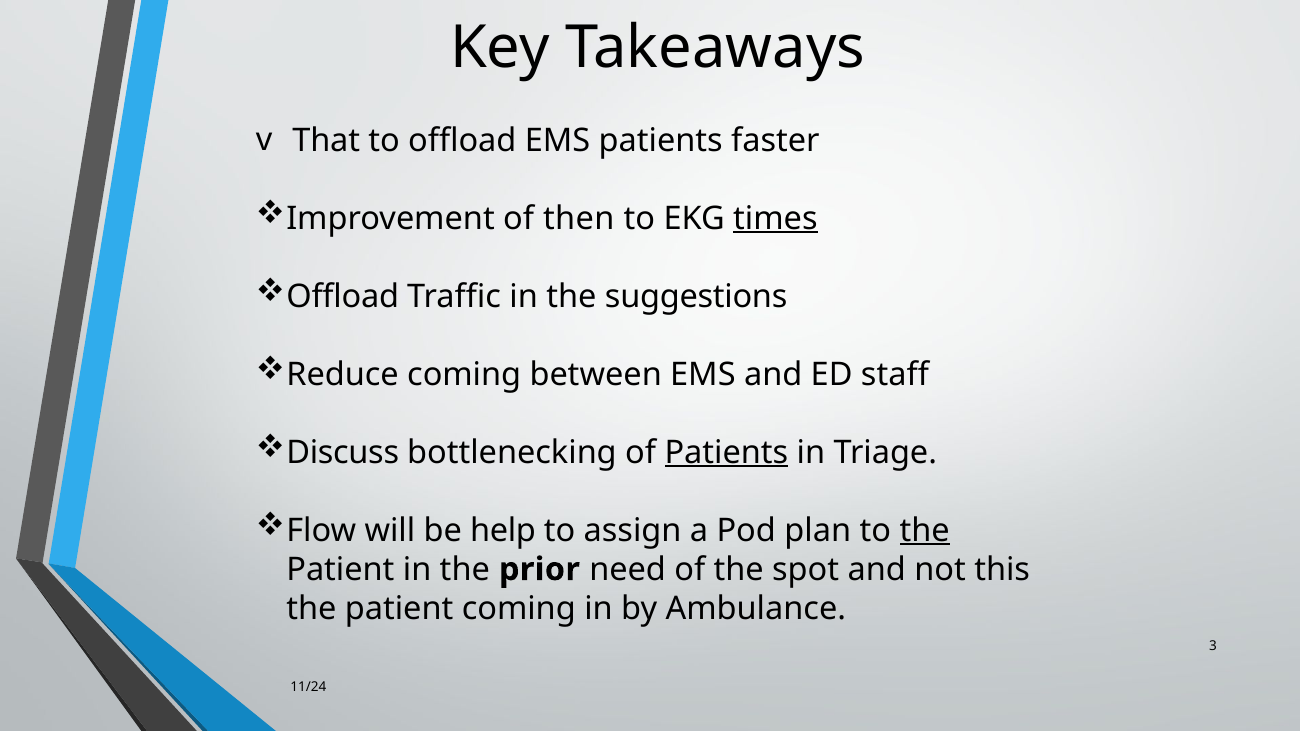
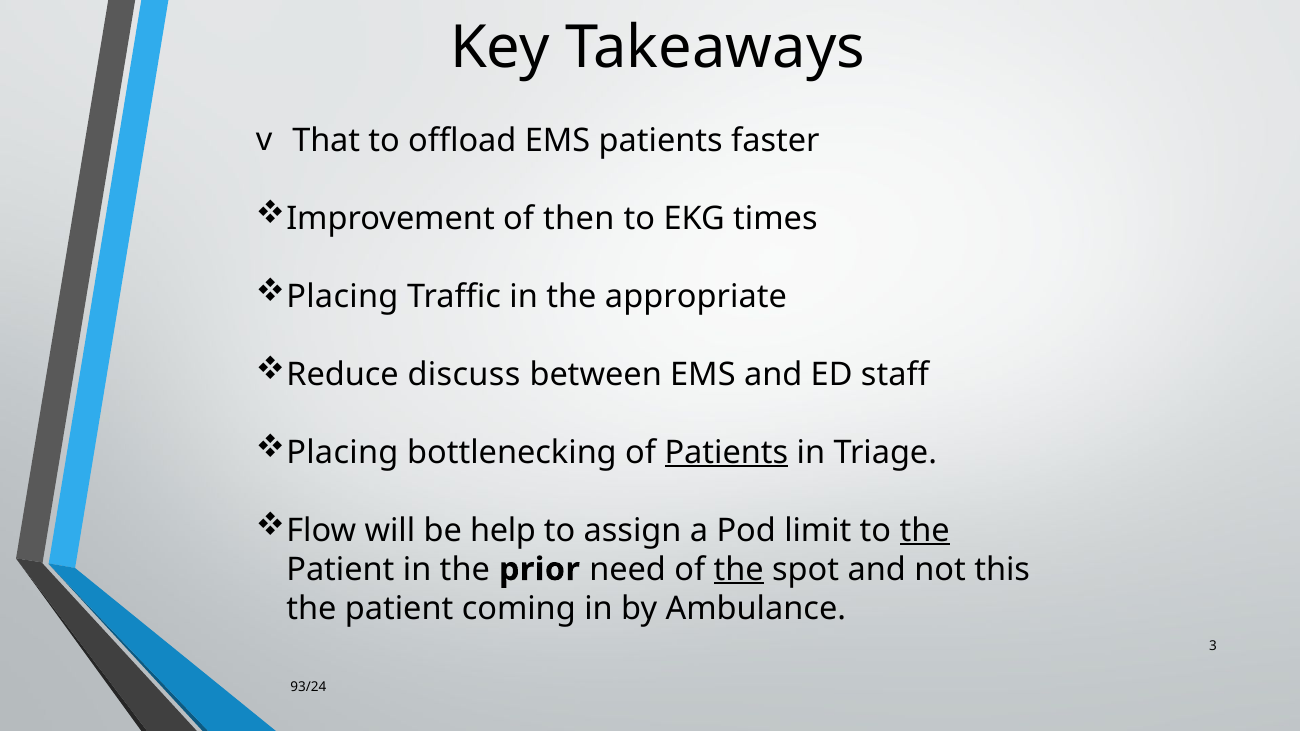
times underline: present -> none
Offload at (343, 297): Offload -> Placing
suggestions: suggestions -> appropriate
Reduce coming: coming -> discuss
Discuss at (343, 453): Discuss -> Placing
plan: plan -> limit
the at (739, 570) underline: none -> present
11/24: 11/24 -> 93/24
